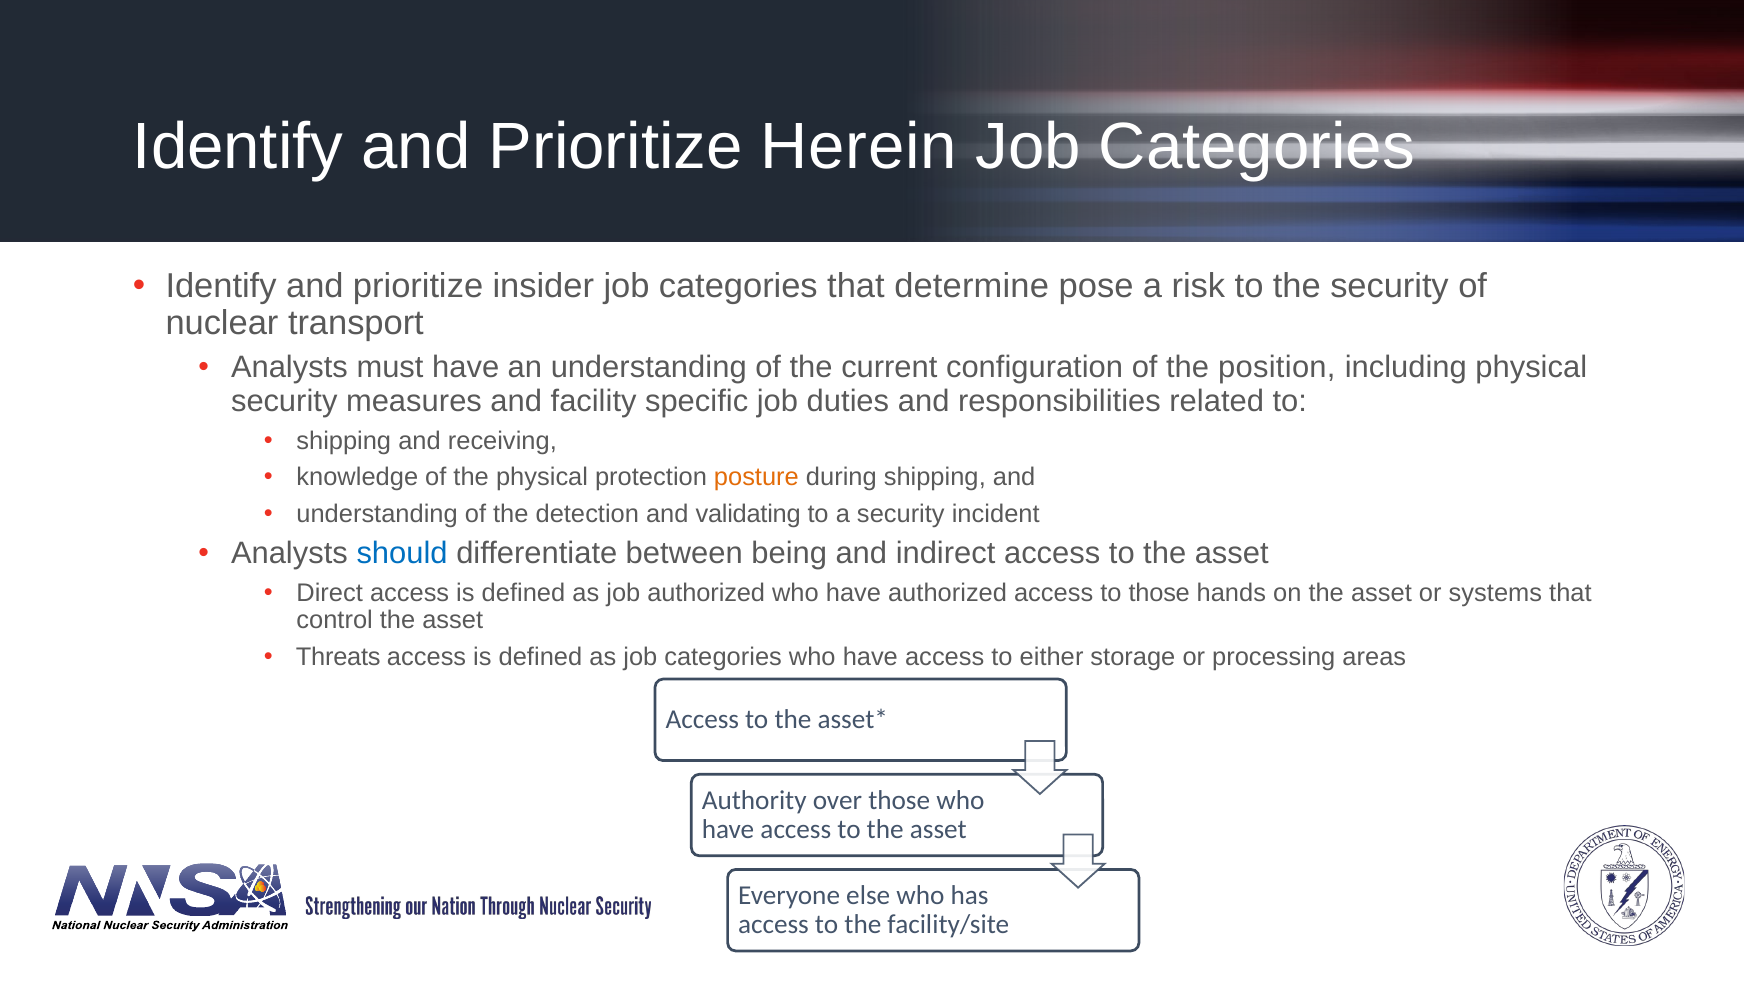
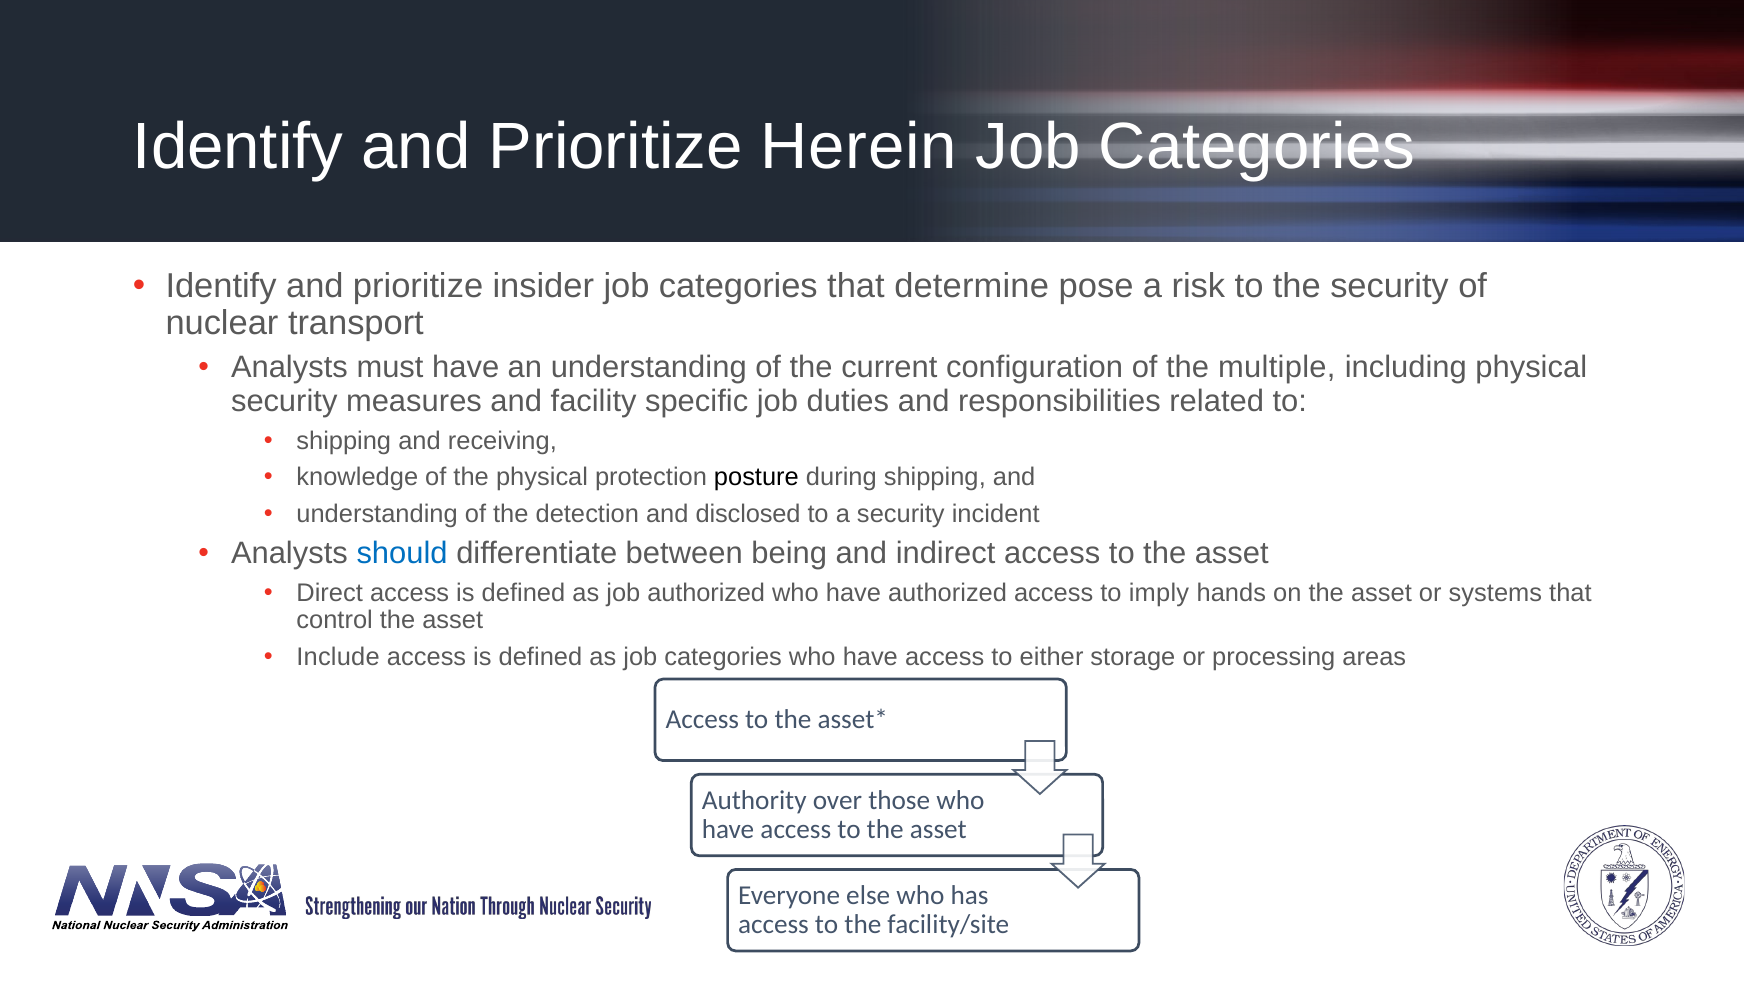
position: position -> multiple
posture colour: orange -> black
validating: validating -> disclosed
to those: those -> imply
Threats: Threats -> Include
